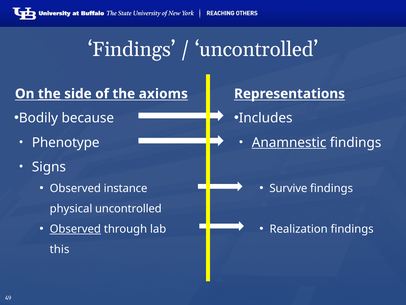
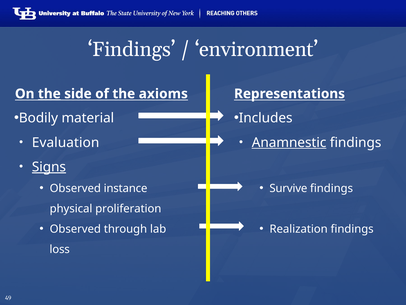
uncontrolled at (256, 49): uncontrolled -> environment
because: because -> material
Phenotype: Phenotype -> Evaluation
Signs underline: none -> present
physical uncontrolled: uncontrolled -> proliferation
Observed at (75, 229) underline: present -> none
this: this -> loss
